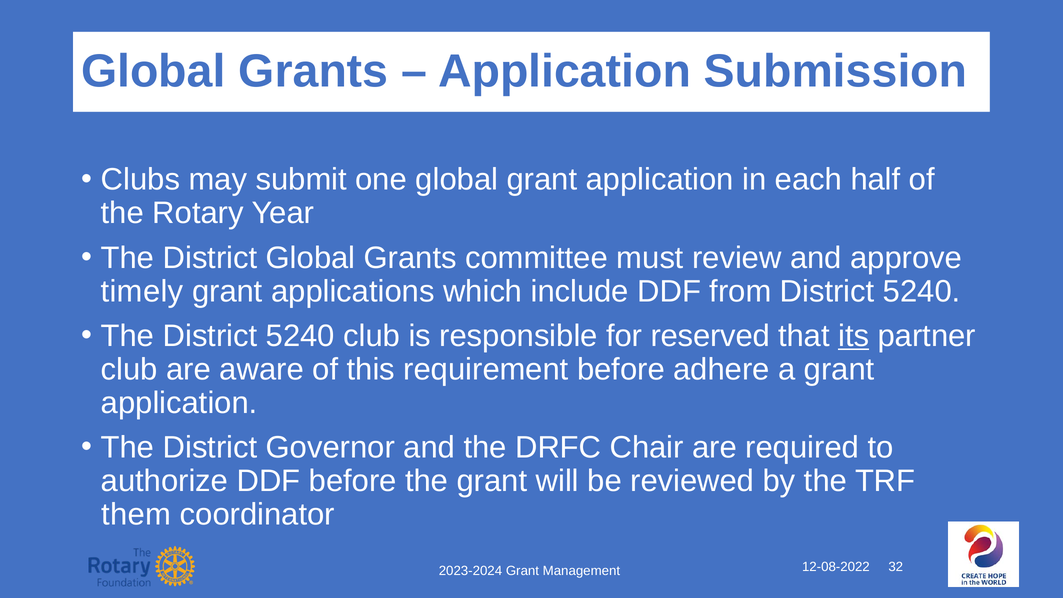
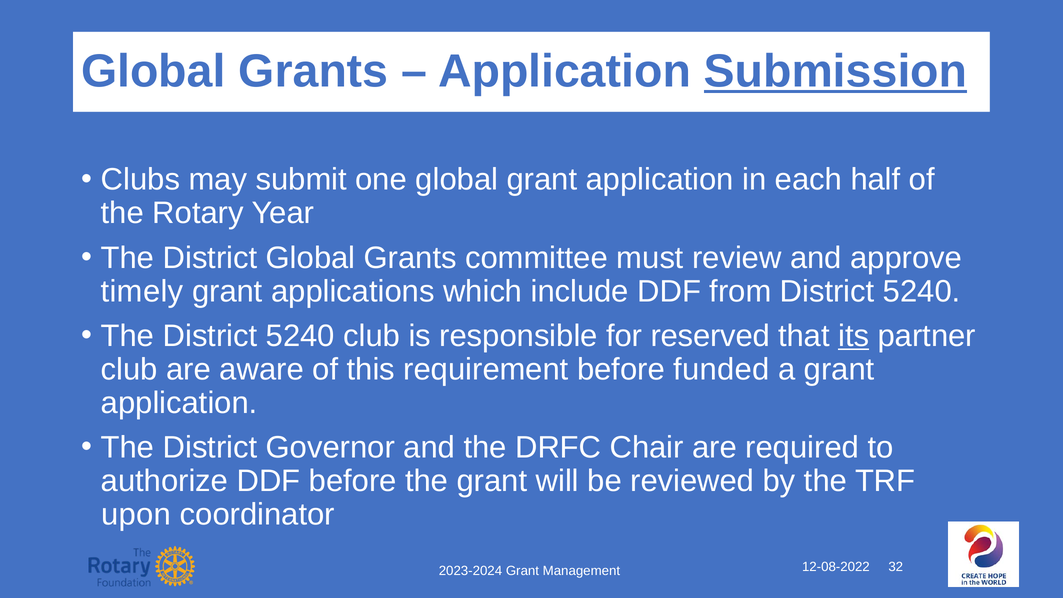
Submission underline: none -> present
adhere: adhere -> funded
them: them -> upon
